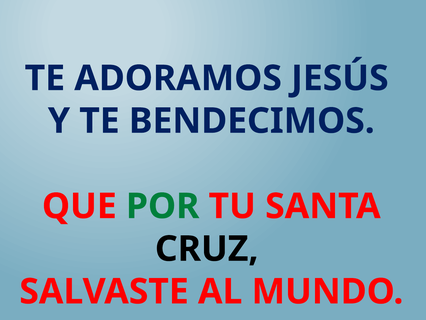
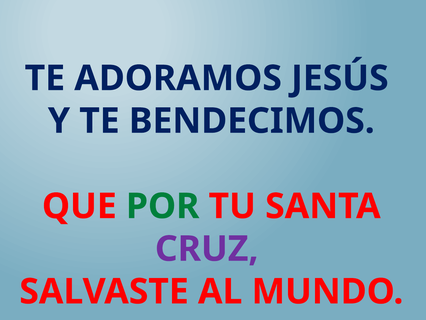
CRUZ colour: black -> purple
